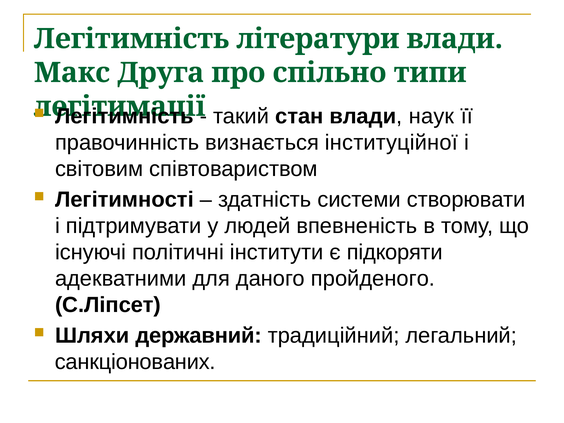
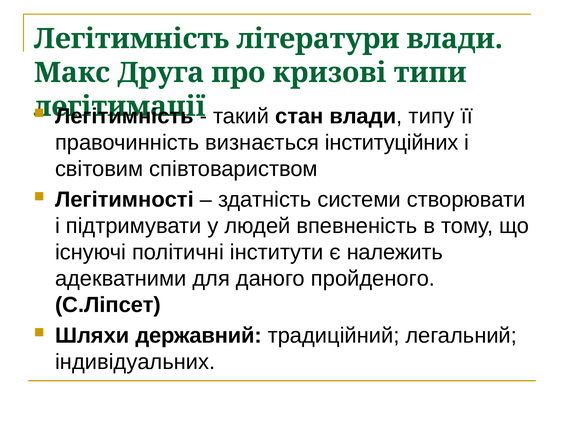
спільно: спільно -> кризові
наук: наук -> типу
інституційної: інституційної -> інституційних
підкоряти: підкоряти -> належить
санкціонованих: санкціонованих -> індивідуальних
